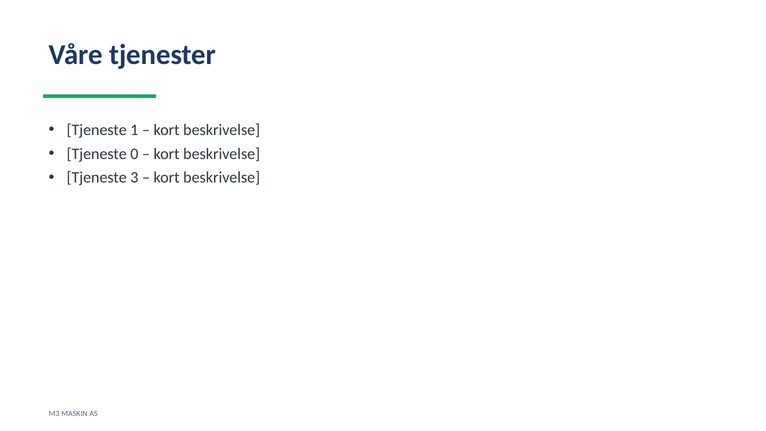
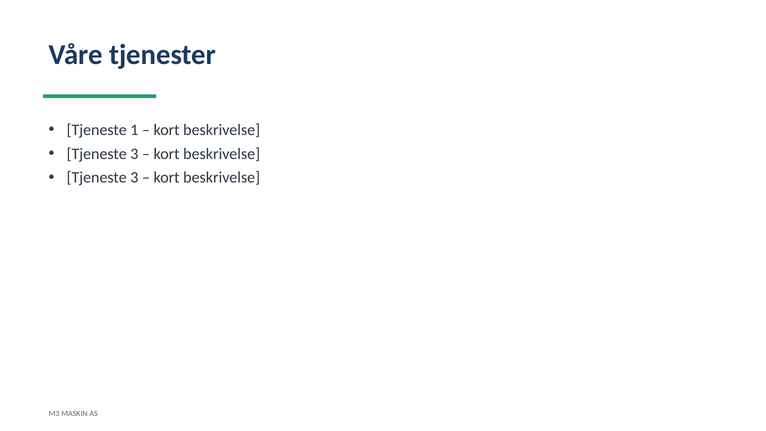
0 at (134, 154): 0 -> 3
